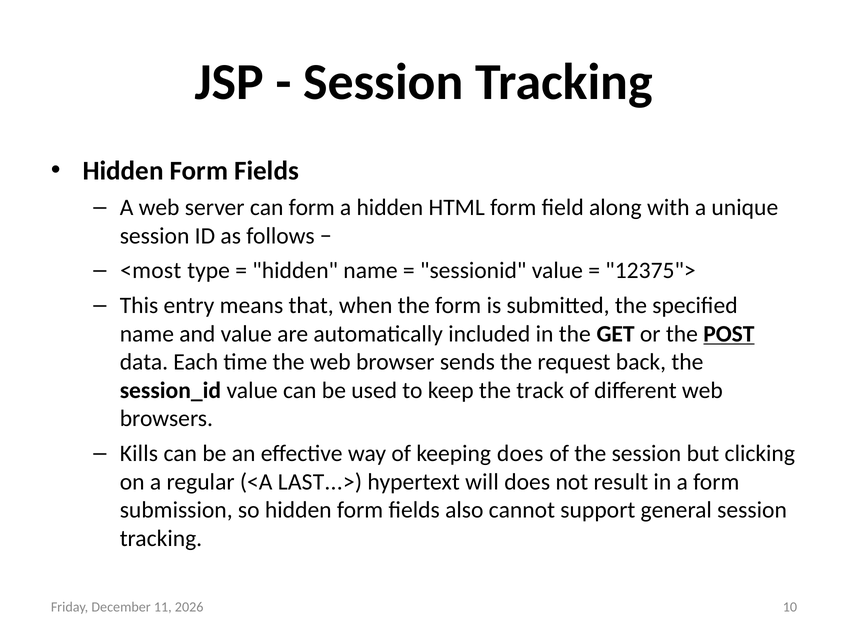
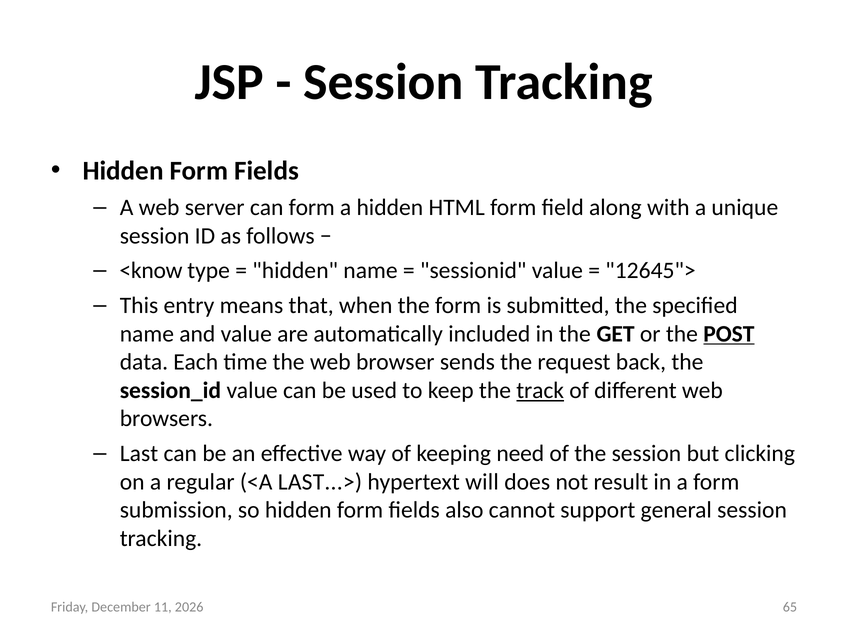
<most: <most -> <know
12375">: 12375"> -> 12645">
track underline: none -> present
Kills: Kills -> Last
keeping does: does -> need
10: 10 -> 65
